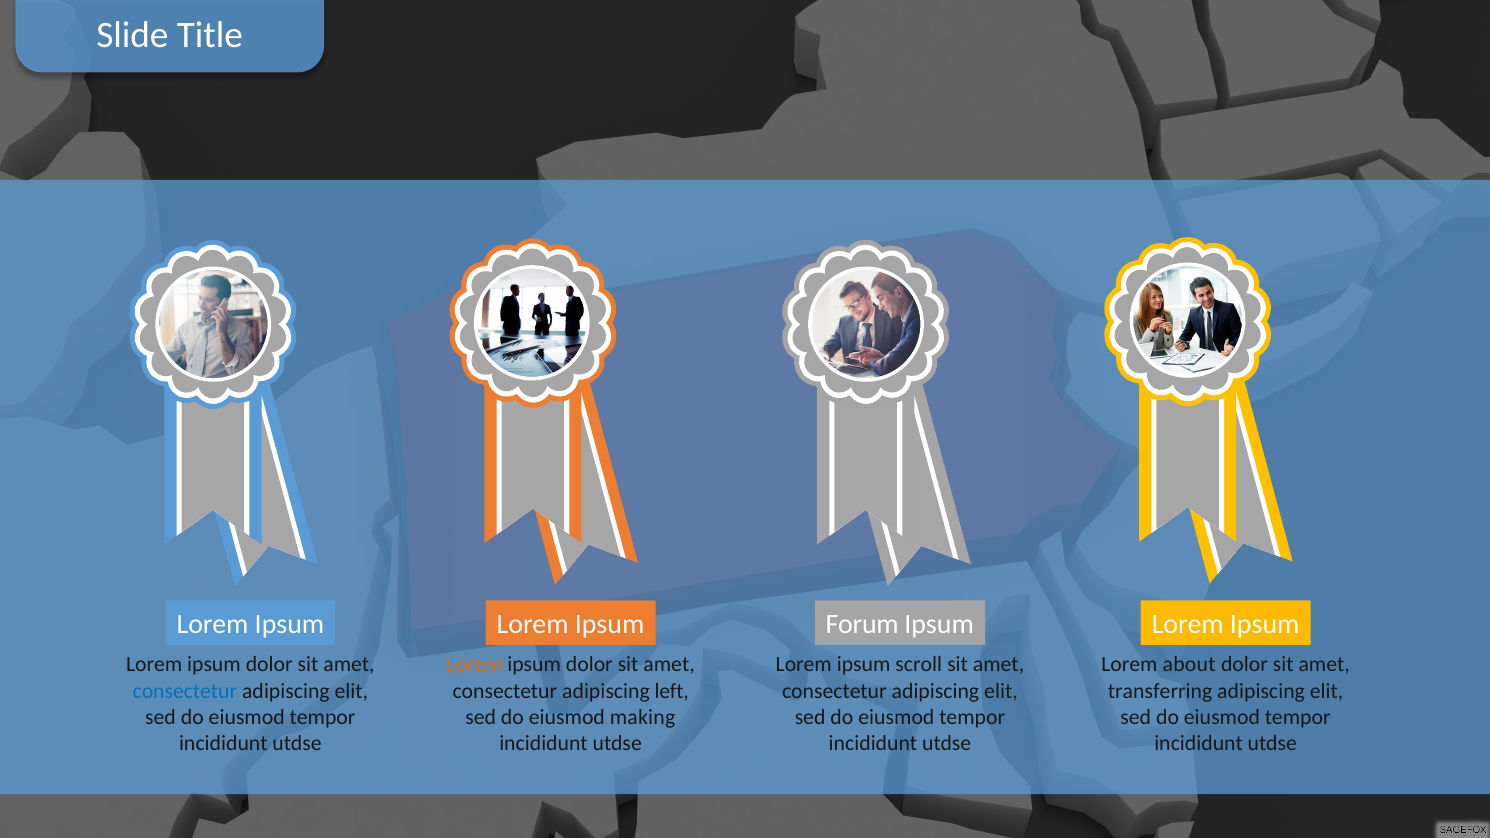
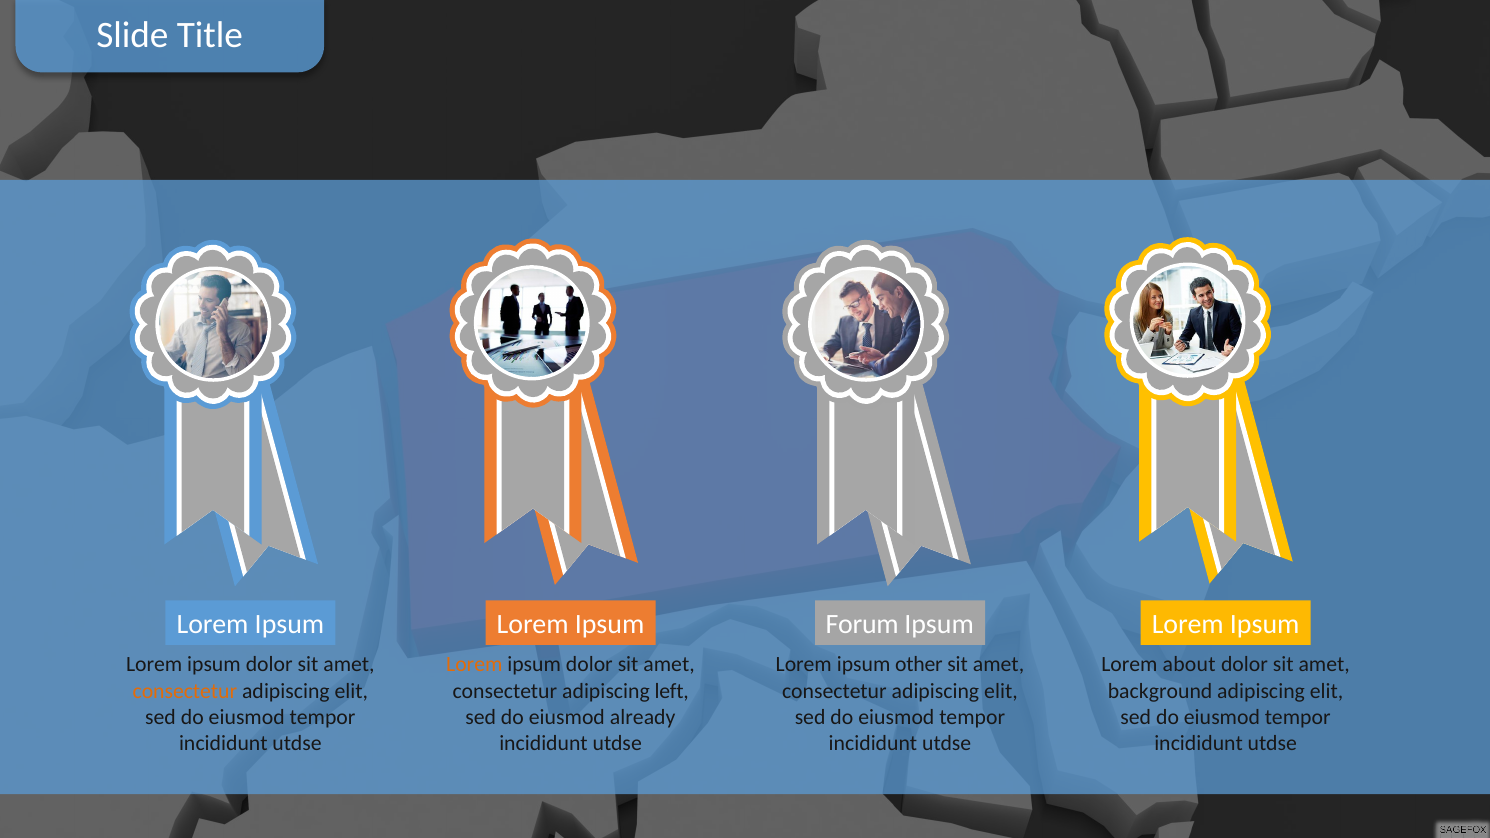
scroll: scroll -> other
consectetur at (185, 691) colour: blue -> orange
transferring: transferring -> background
making: making -> already
